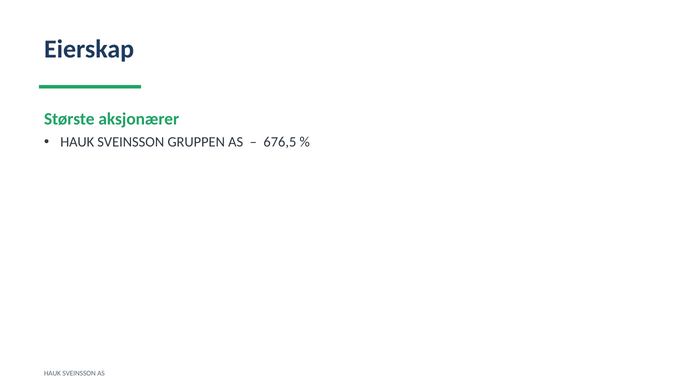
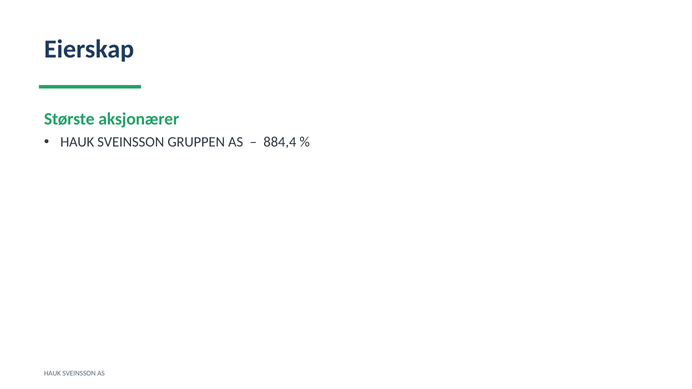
676,5: 676,5 -> 884,4
